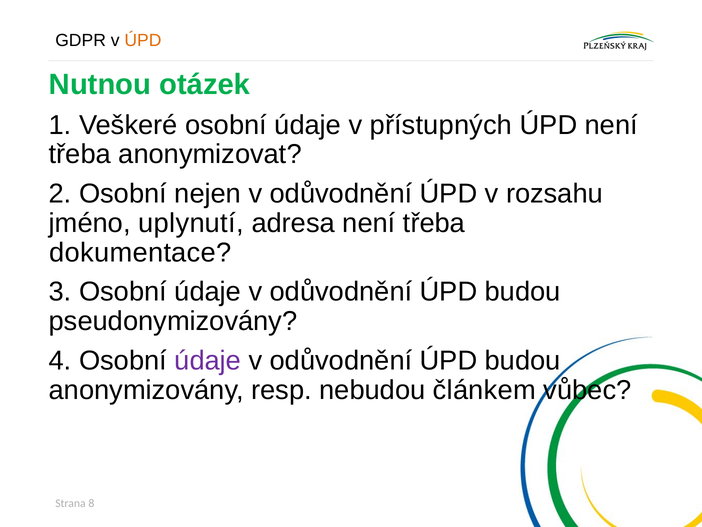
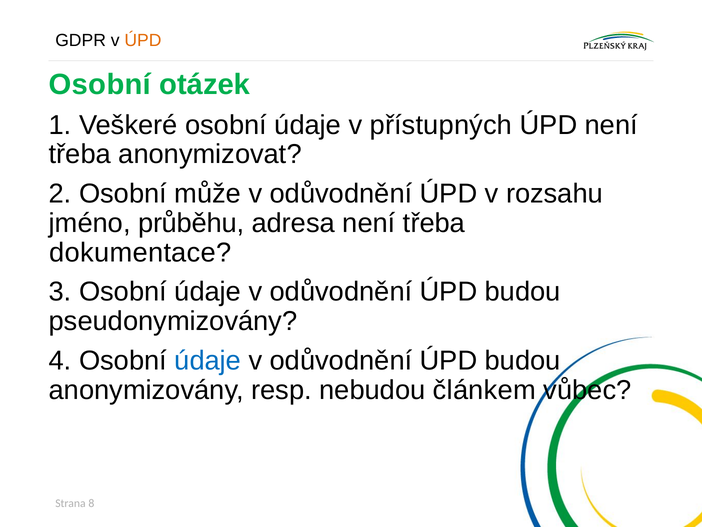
Nutnou at (100, 85): Nutnou -> Osobní
nejen: nejen -> může
uplynutí: uplynutí -> průběhu
údaje at (208, 360) colour: purple -> blue
